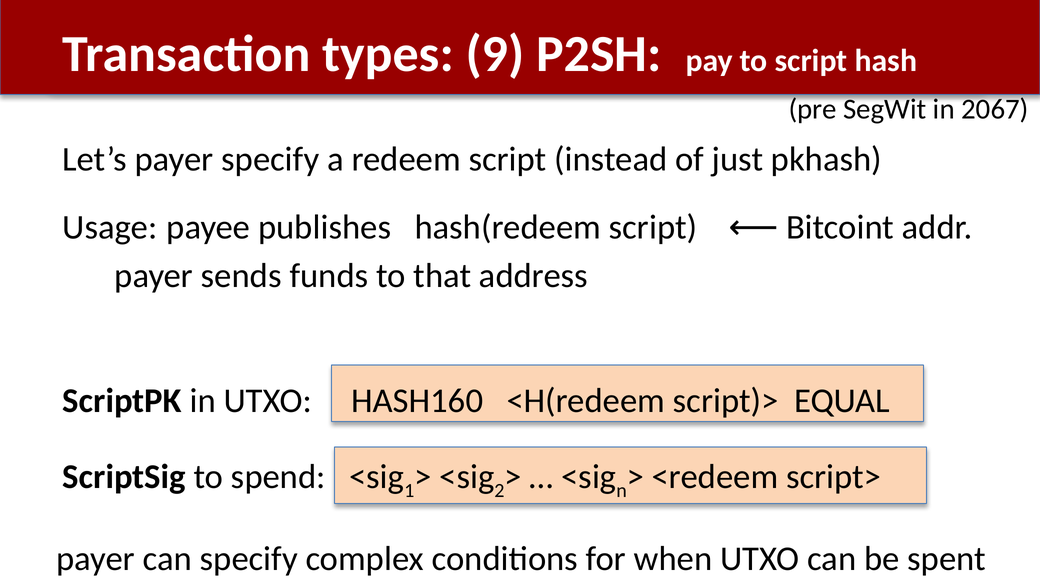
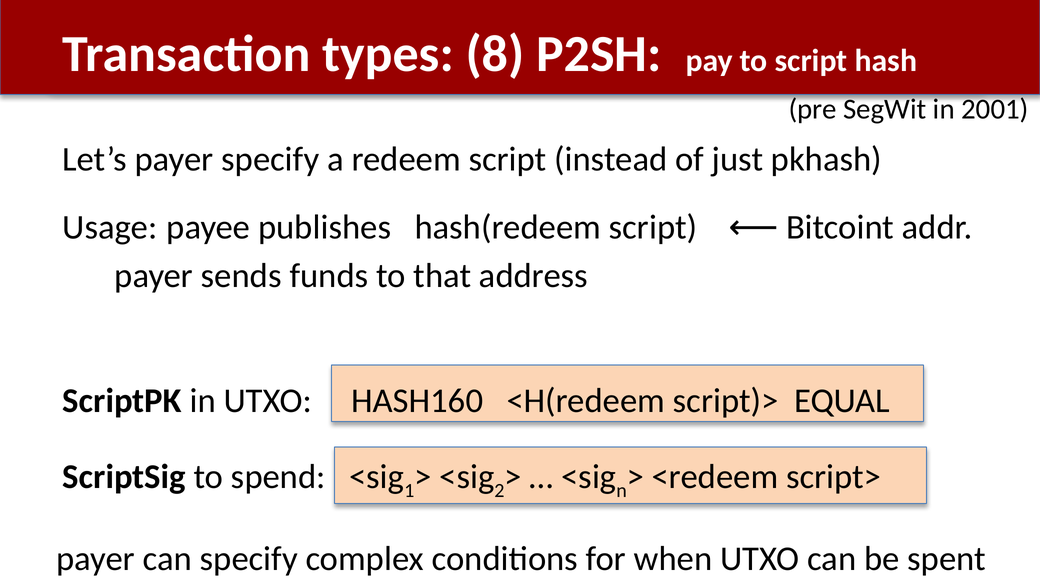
9: 9 -> 8
2067: 2067 -> 2001
